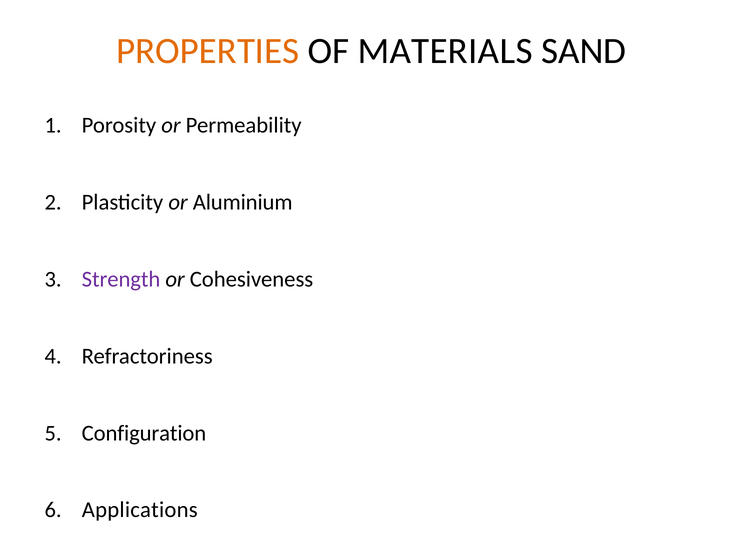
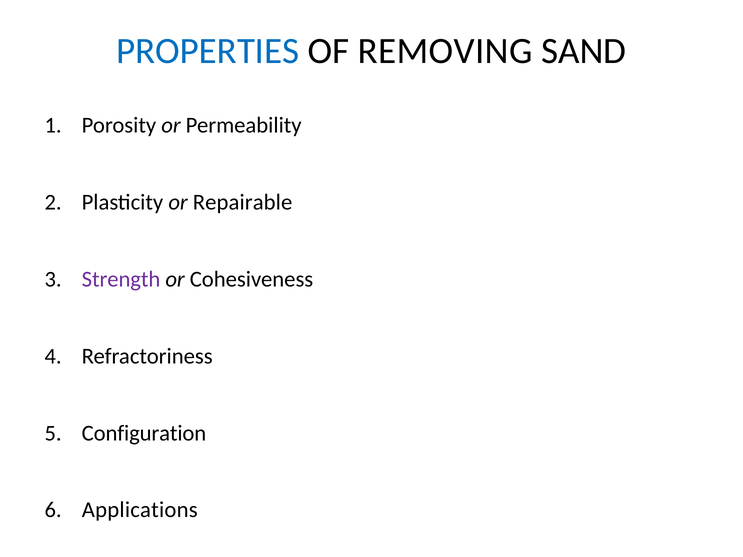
PROPERTIES colour: orange -> blue
MATERIALS: MATERIALS -> REMOVING
Aluminium: Aluminium -> Repairable
